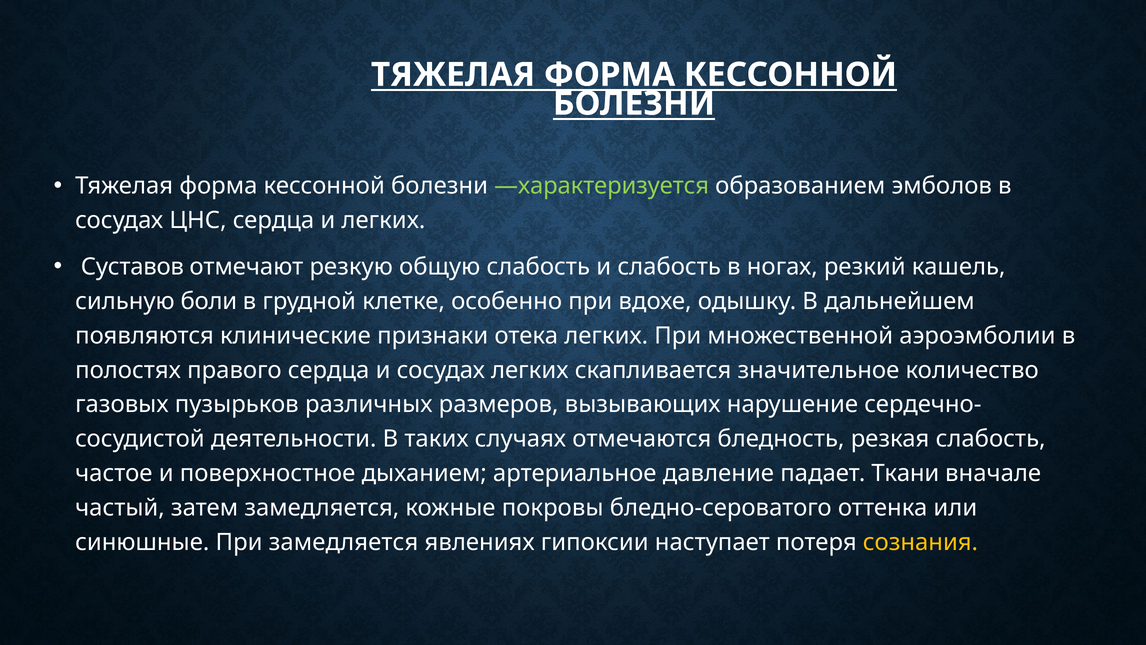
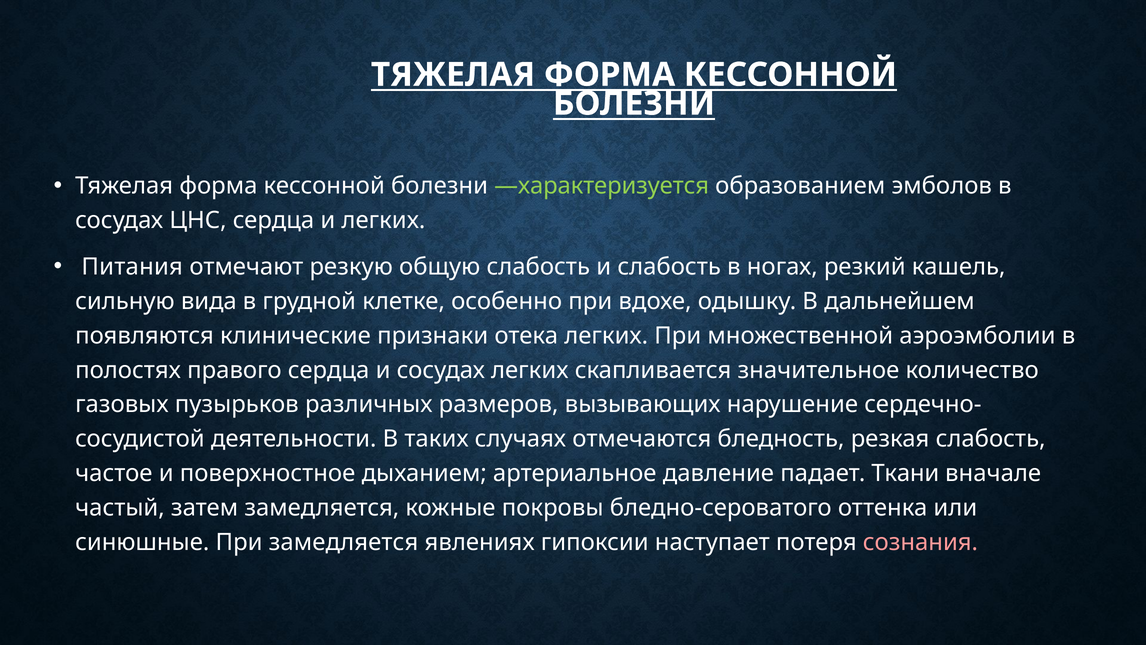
Суставов: Суставов -> Питания
боли: боли -> вида
сознания colour: yellow -> pink
